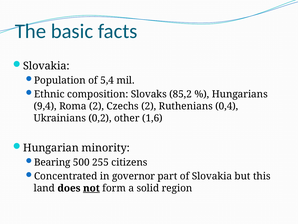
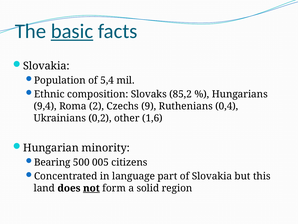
basic underline: none -> present
Czechs 2: 2 -> 9
255: 255 -> 005
governor: governor -> language
